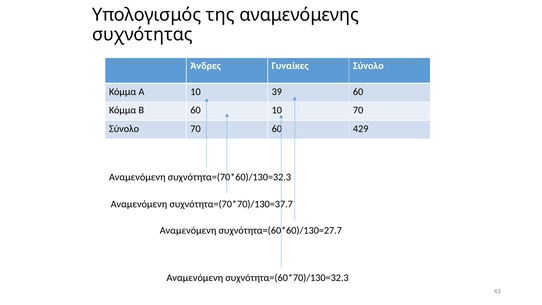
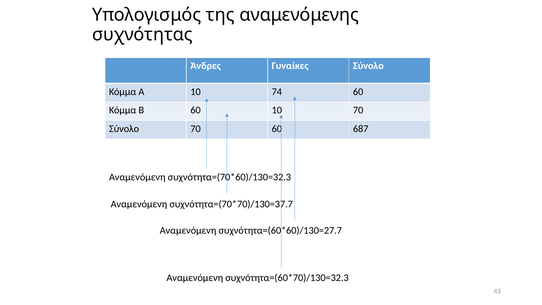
39: 39 -> 74
429: 429 -> 687
